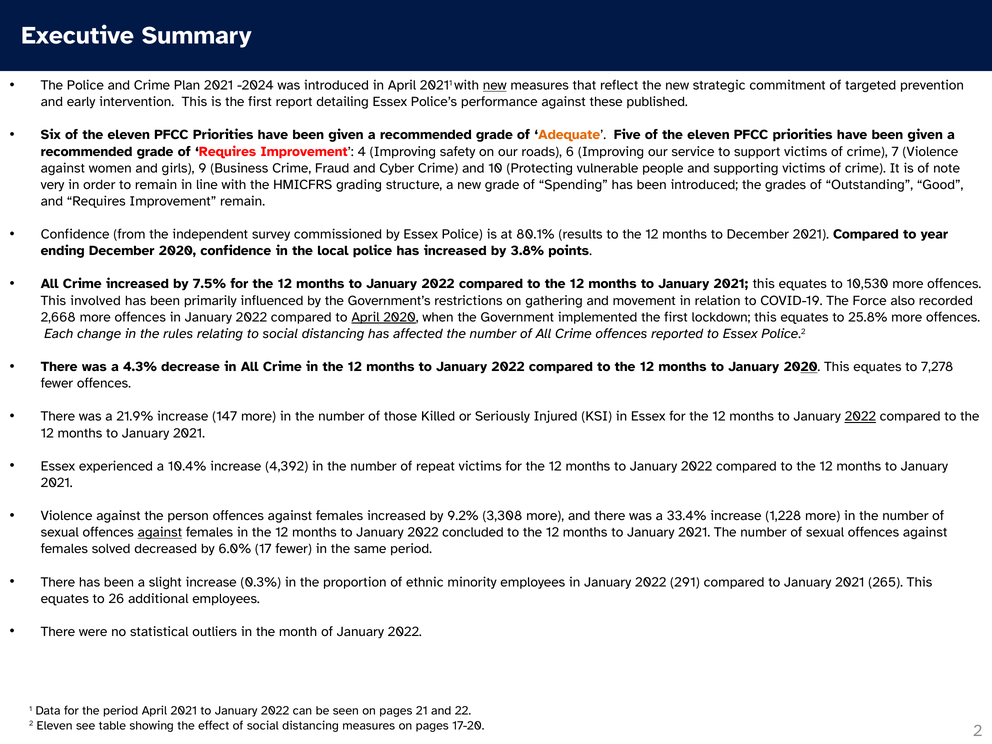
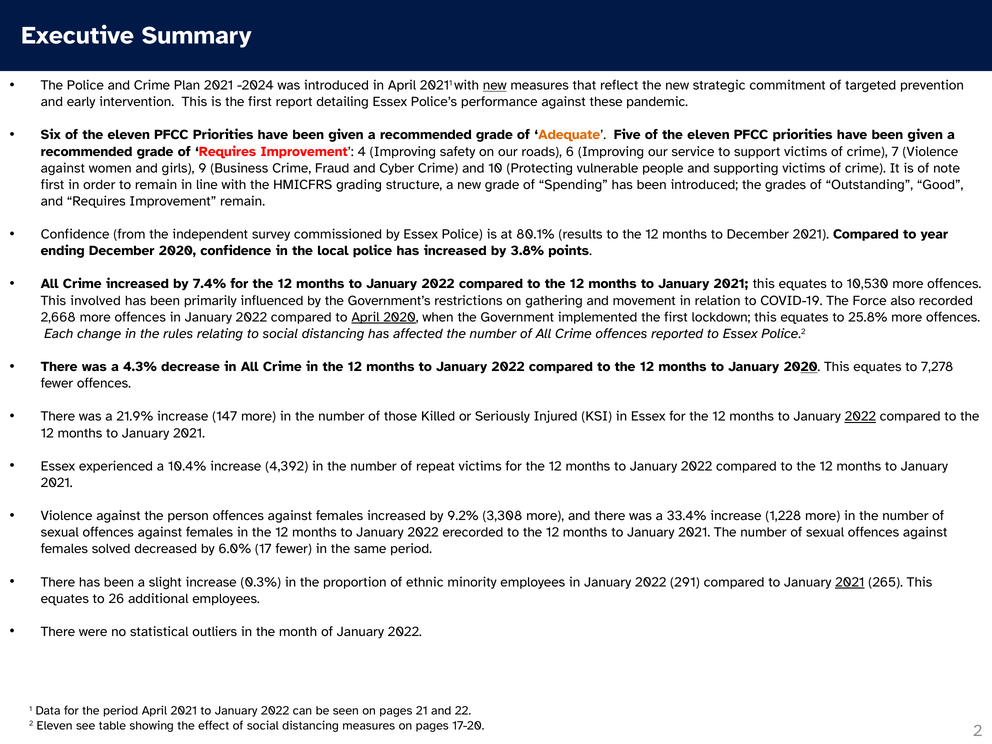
published: published -> pandemic
very at (53, 185): very -> first
7.5%: 7.5% -> 7.4%
against at (160, 532) underline: present -> none
concluded: concluded -> erecorded
2021 at (850, 582) underline: none -> present
